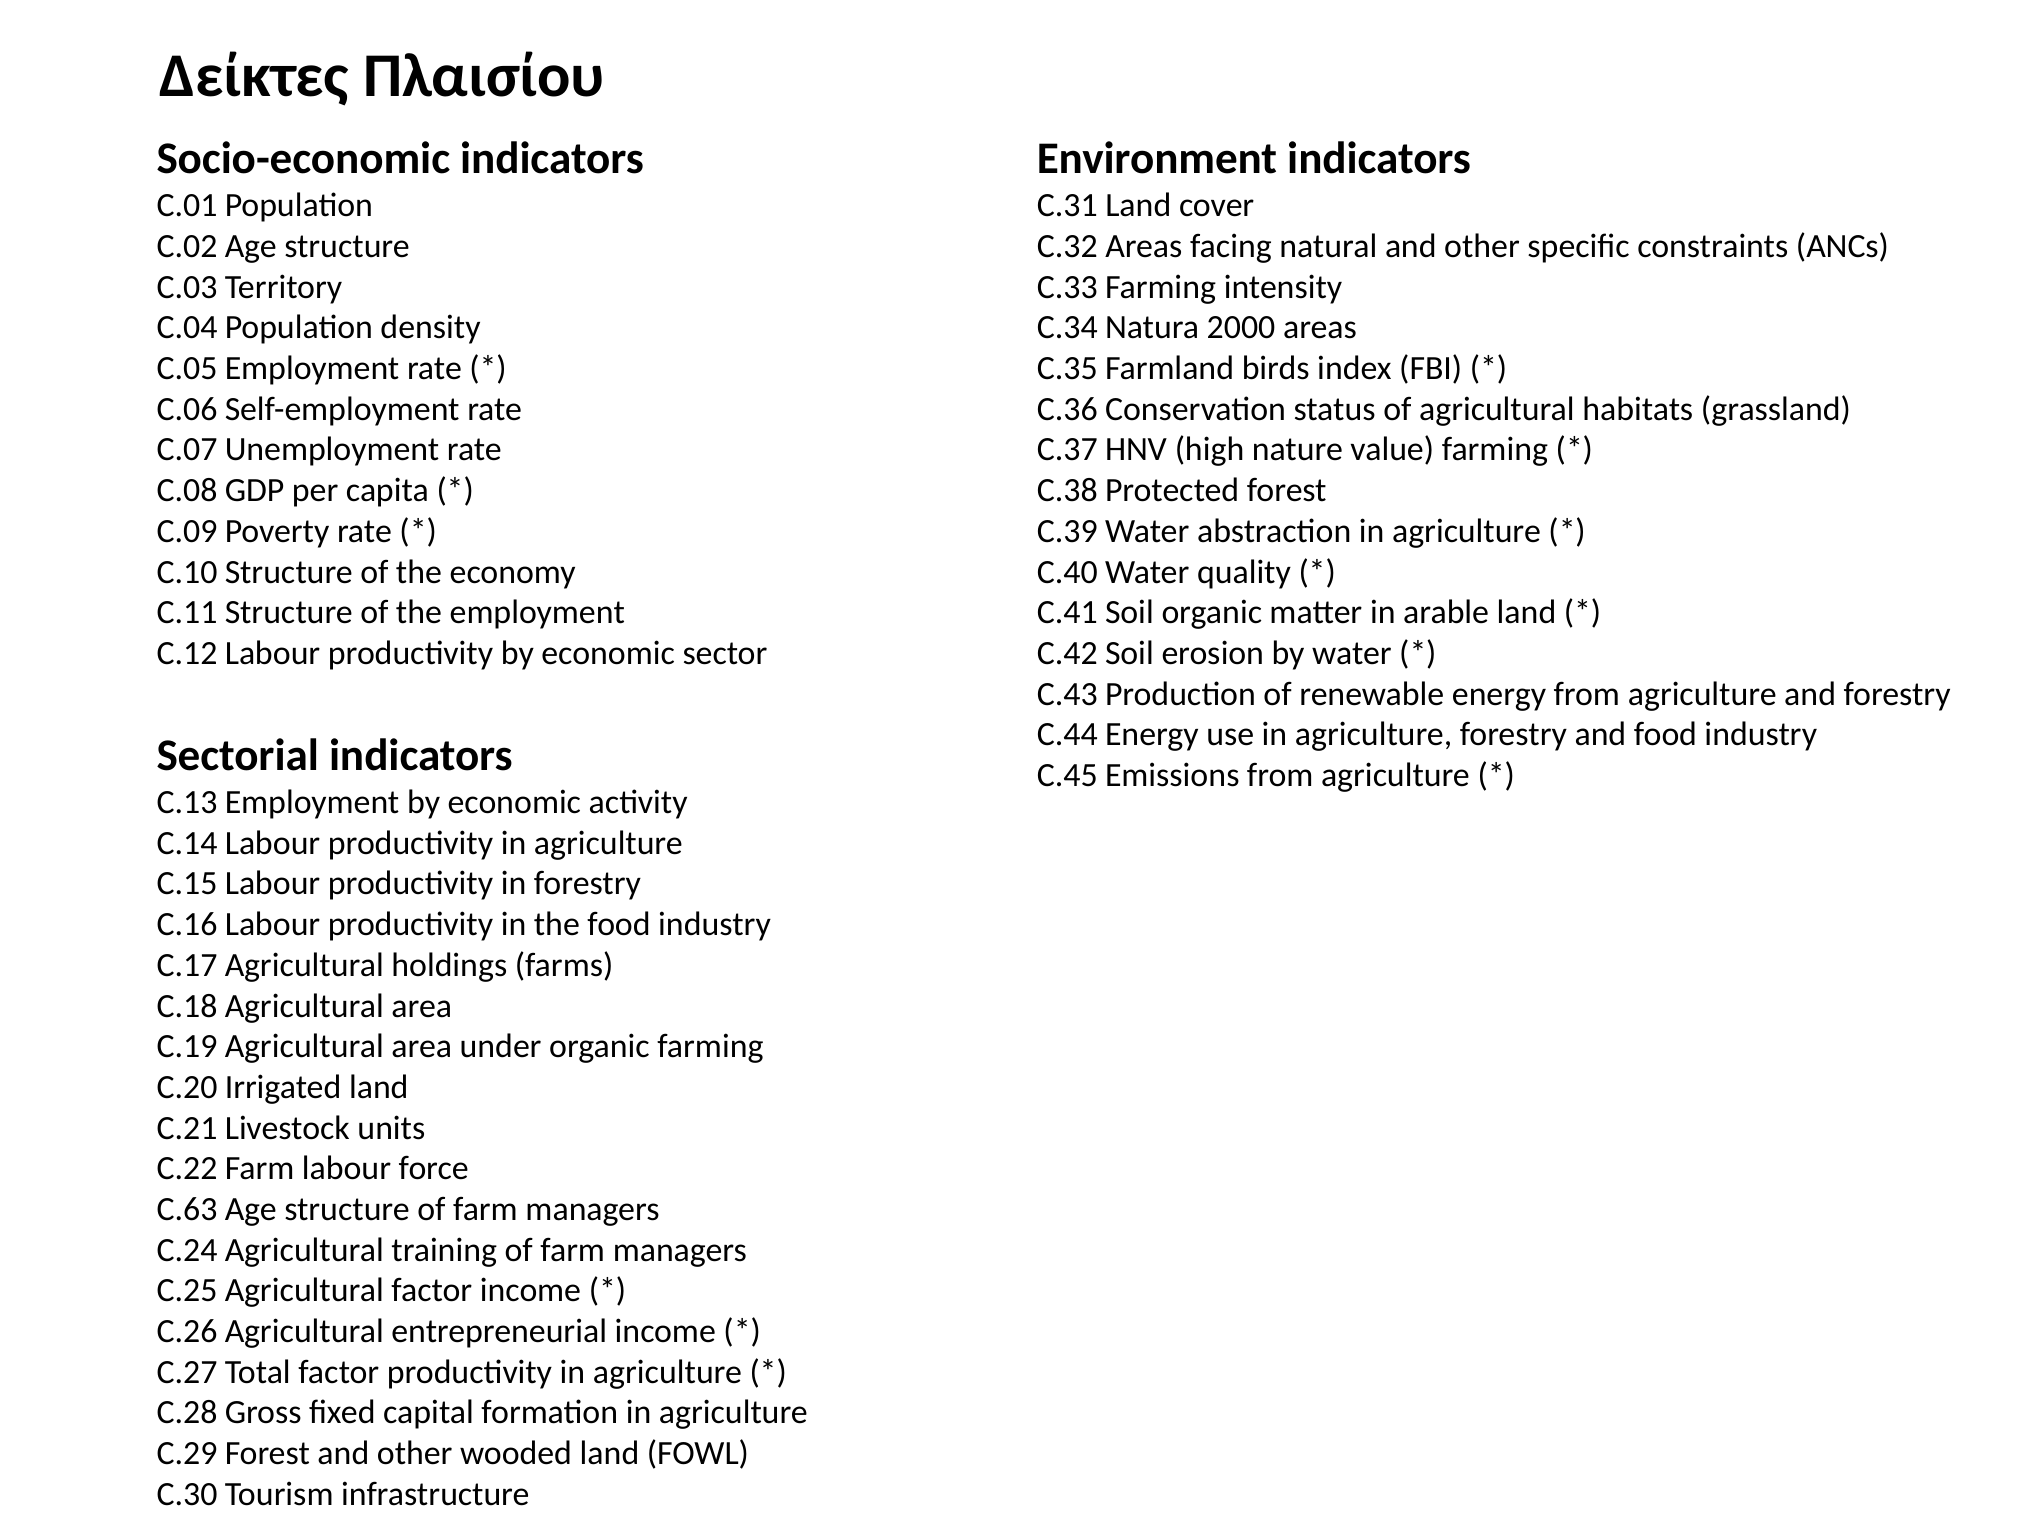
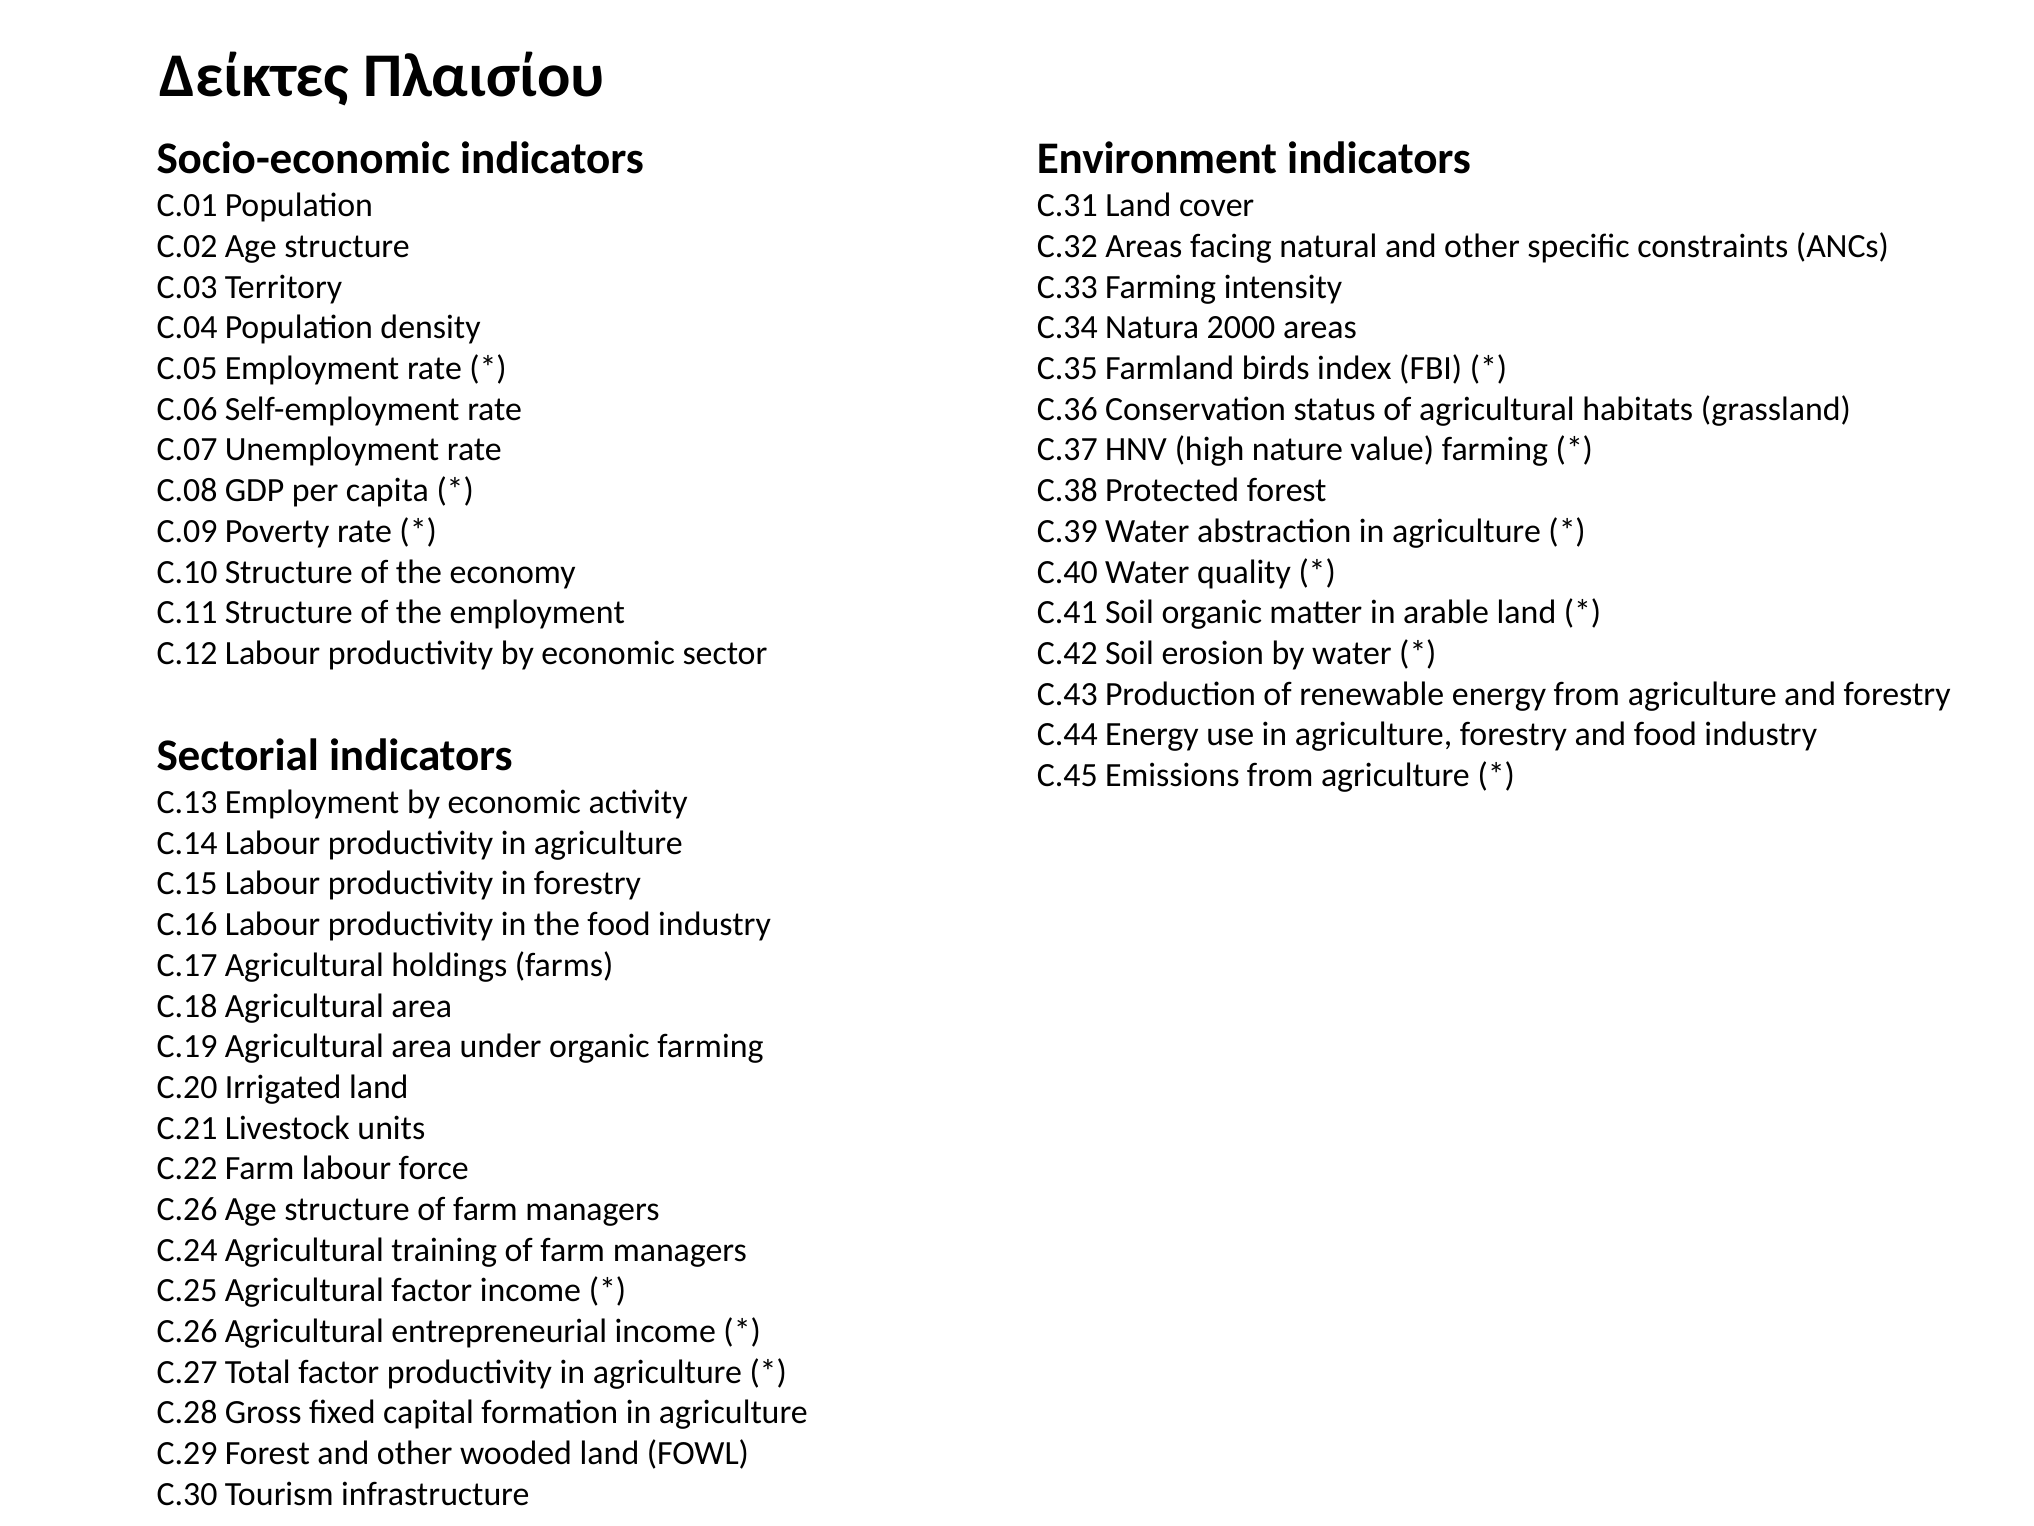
C.63 at (187, 1209): C.63 -> C.26
